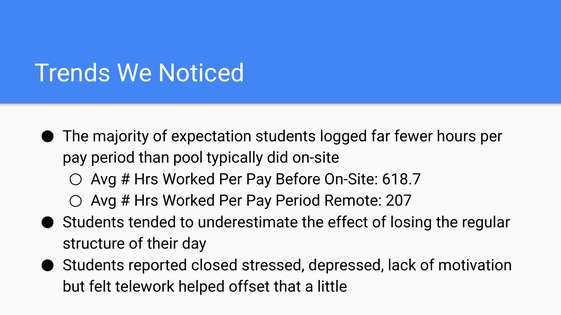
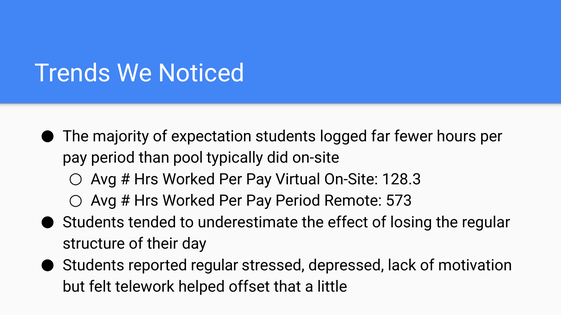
Before: Before -> Virtual
618.7: 618.7 -> 128.3
207: 207 -> 573
reported closed: closed -> regular
